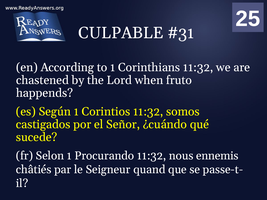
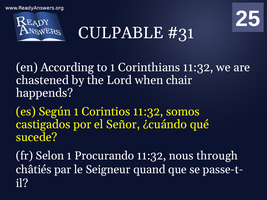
fruto: fruto -> chair
ennemis: ennemis -> through
